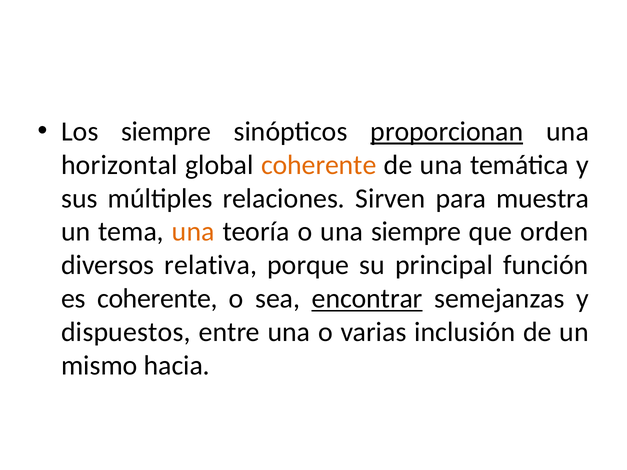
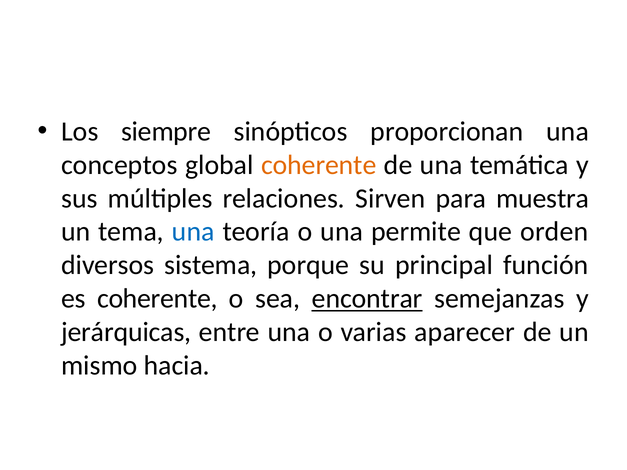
proporcionan underline: present -> none
horizontal: horizontal -> conceptos
una at (193, 232) colour: orange -> blue
una siempre: siempre -> permite
relativa: relativa -> sistema
dispuestos: dispuestos -> jerárquicas
inclusión: inclusión -> aparecer
